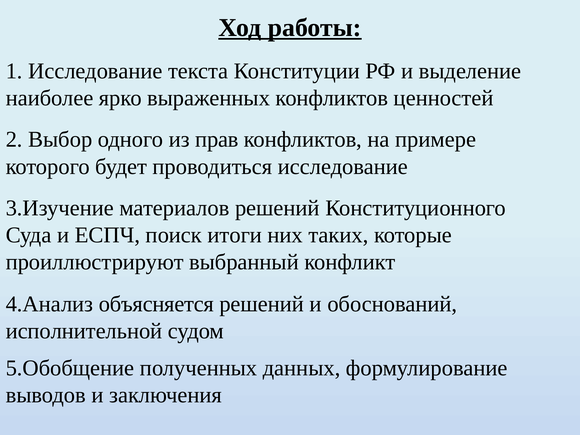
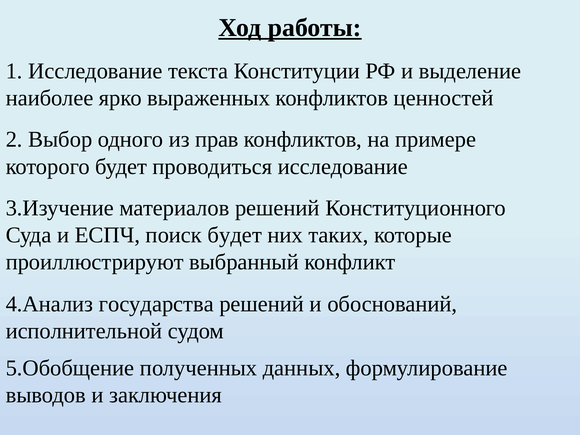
поиск итоги: итоги -> будет
объясняется: объясняется -> государства
